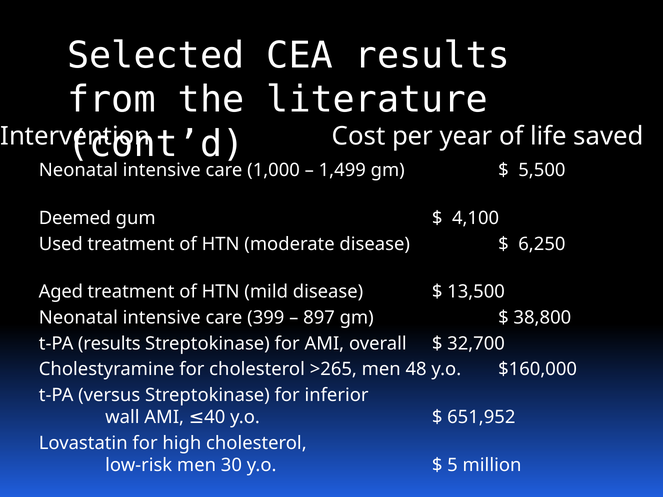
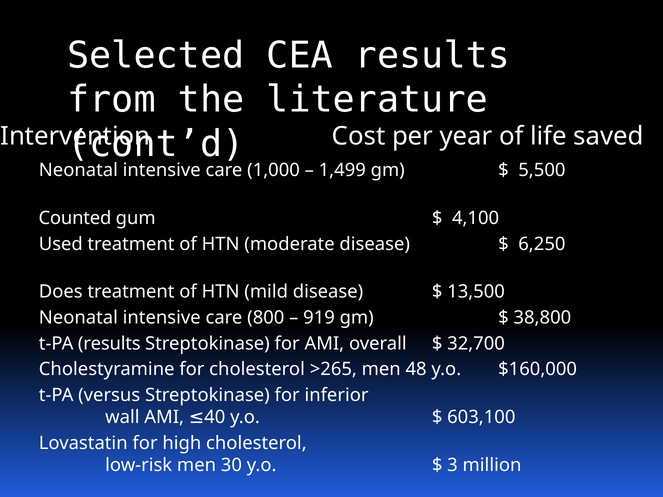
Deemed: Deemed -> Counted
Aged: Aged -> Does
399: 399 -> 800
897: 897 -> 919
651,952: 651,952 -> 603,100
5: 5 -> 3
